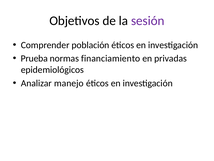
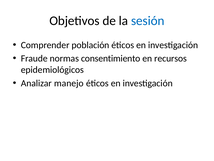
sesión colour: purple -> blue
Prueba: Prueba -> Fraude
financiamiento: financiamiento -> consentimiento
privadas: privadas -> recursos
